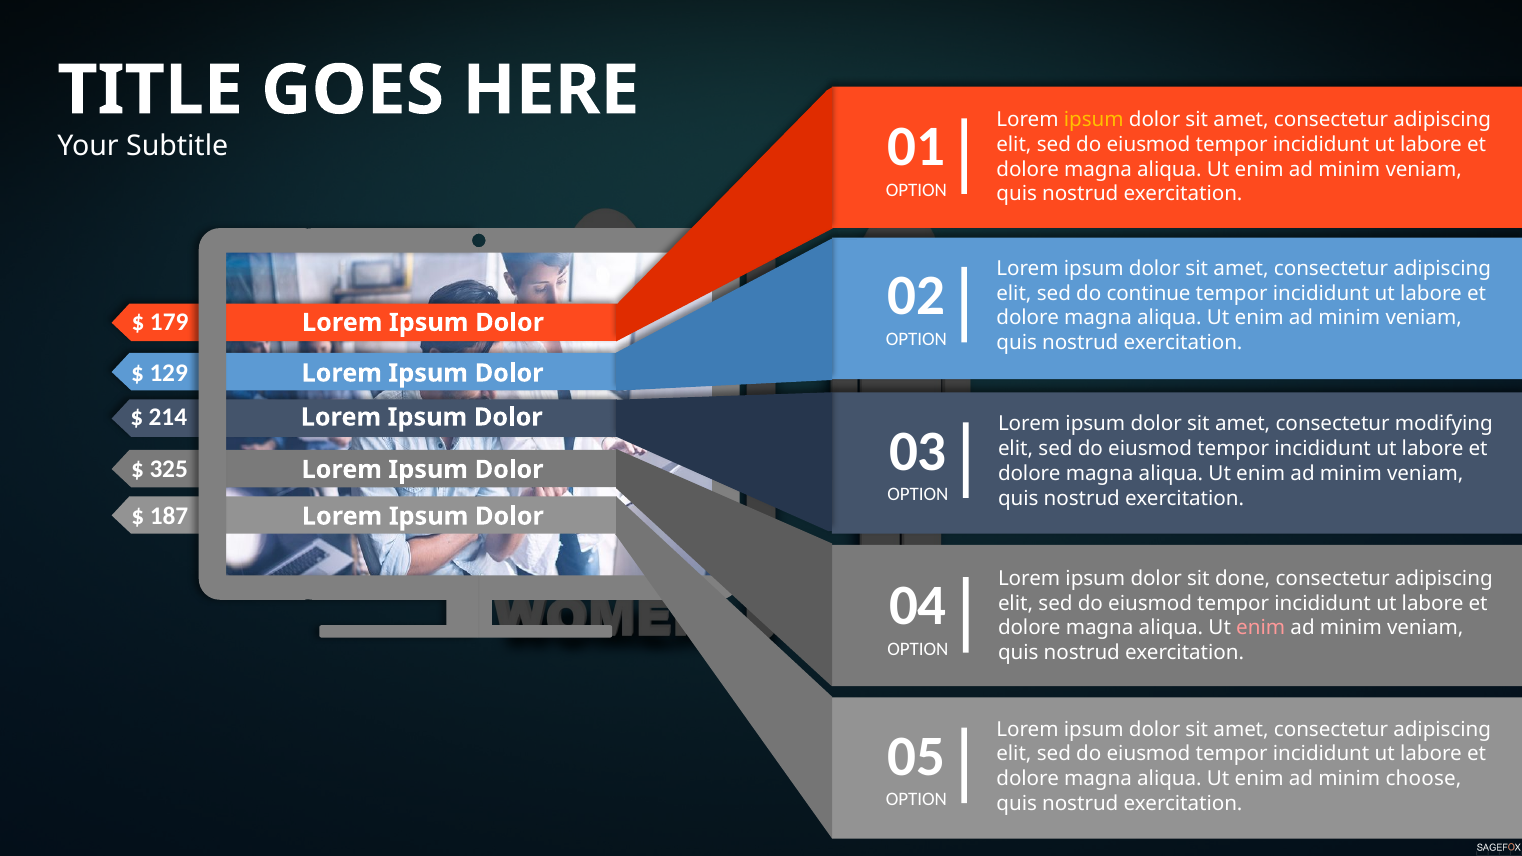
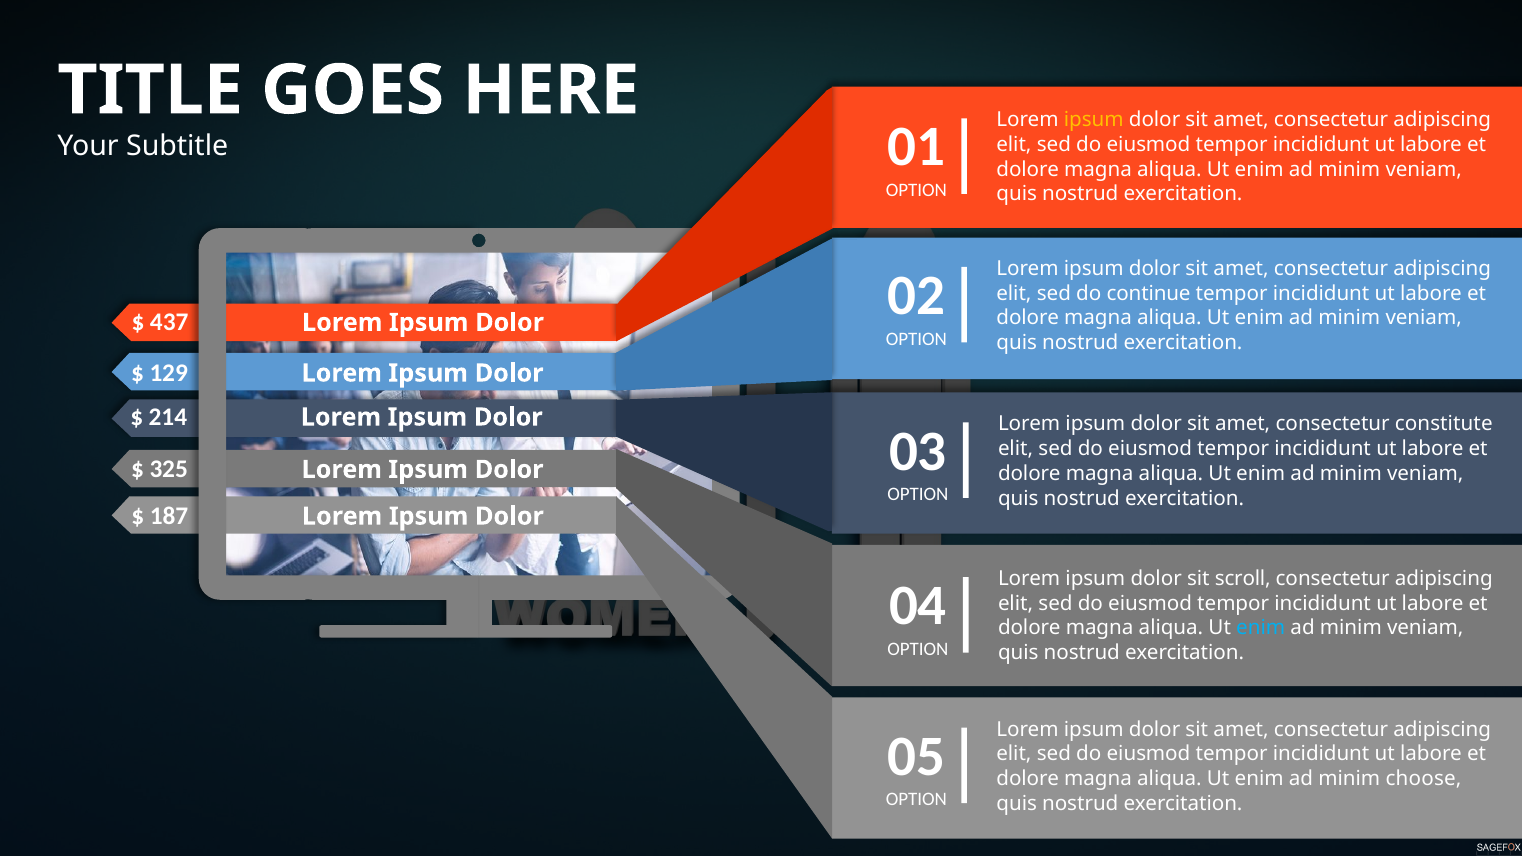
179: 179 -> 437
modifying: modifying -> constitute
done: done -> scroll
enim at (1261, 628) colour: pink -> light blue
